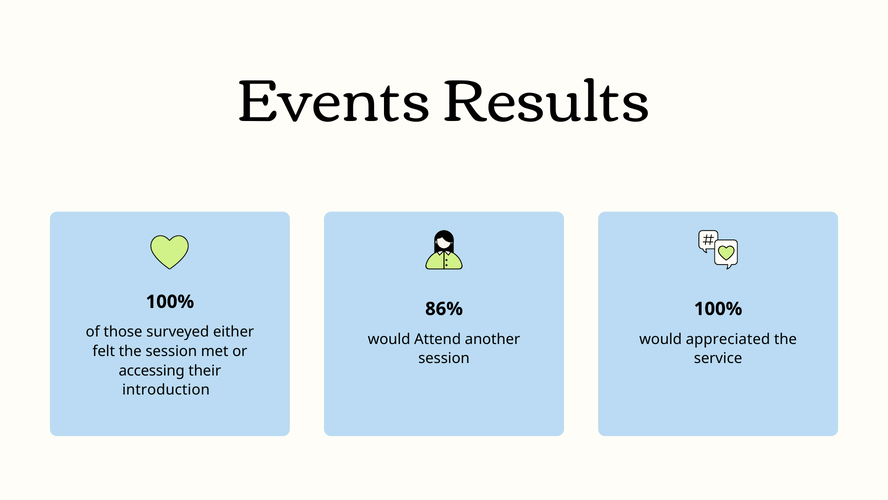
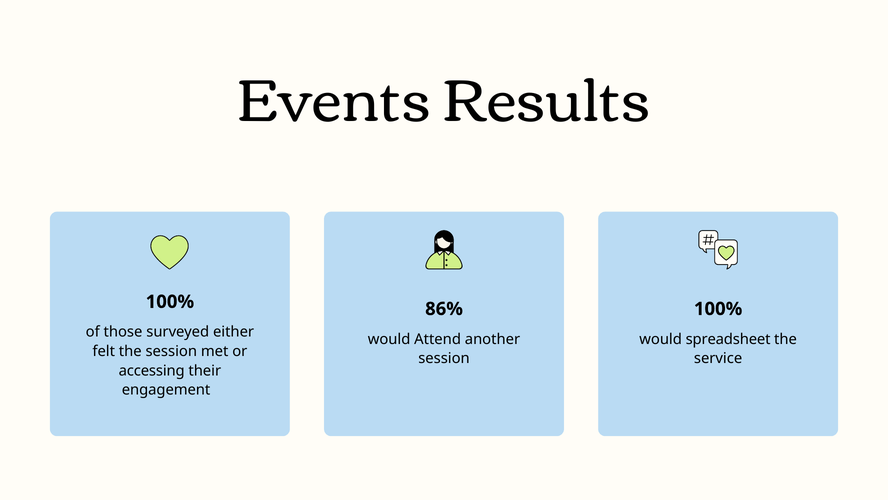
appreciated: appreciated -> spreadsheet
introduction: introduction -> engagement
